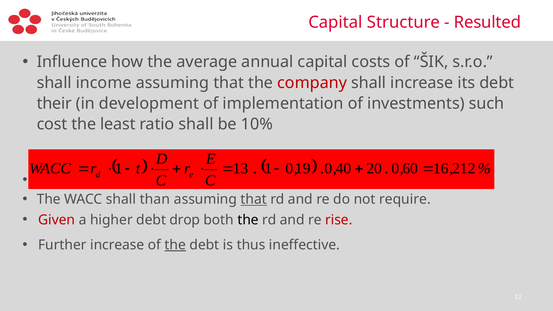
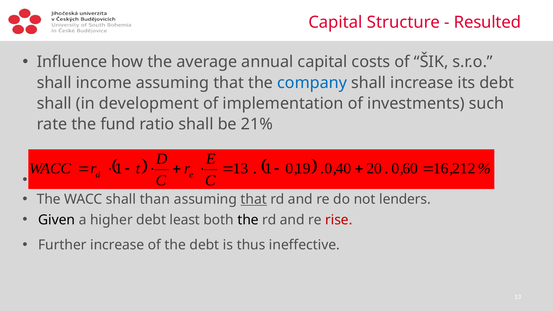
company colour: red -> blue
their at (54, 103): their -> shall
cost: cost -> rate
least: least -> fund
10%: 10% -> 21%
require: require -> lenders
Given colour: red -> black
drop: drop -> least
the at (175, 245) underline: present -> none
